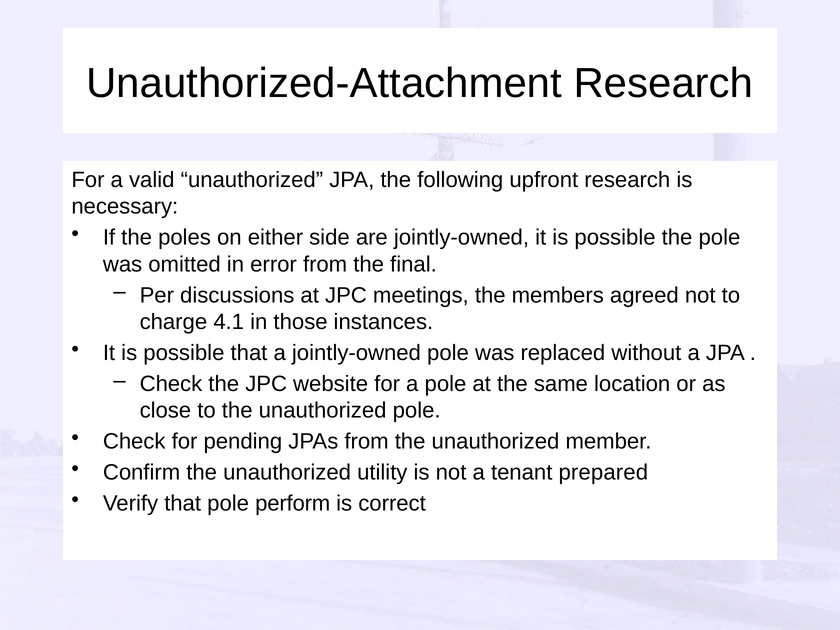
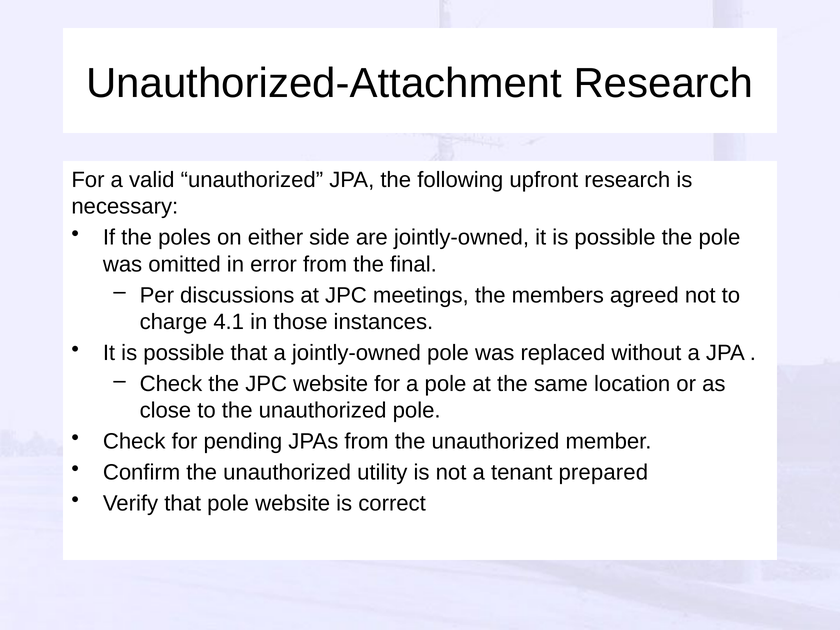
pole perform: perform -> website
